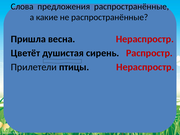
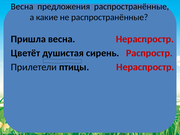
Слова at (22, 6): Слова -> Весна
